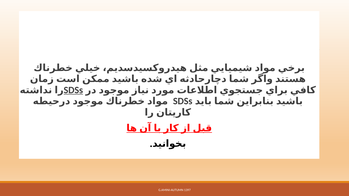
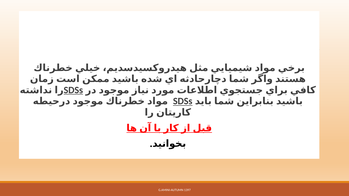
SDSs at (183, 101) underline: none -> present
